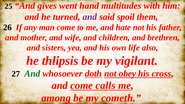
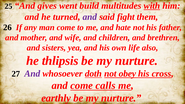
hand: hand -> build
with underline: none -> present
spoil: spoil -> fight
vigilant at (136, 61): vigilant -> nurture
And at (32, 74) colour: green -> purple
among: among -> earthly
cometh at (121, 98): cometh -> nurture
